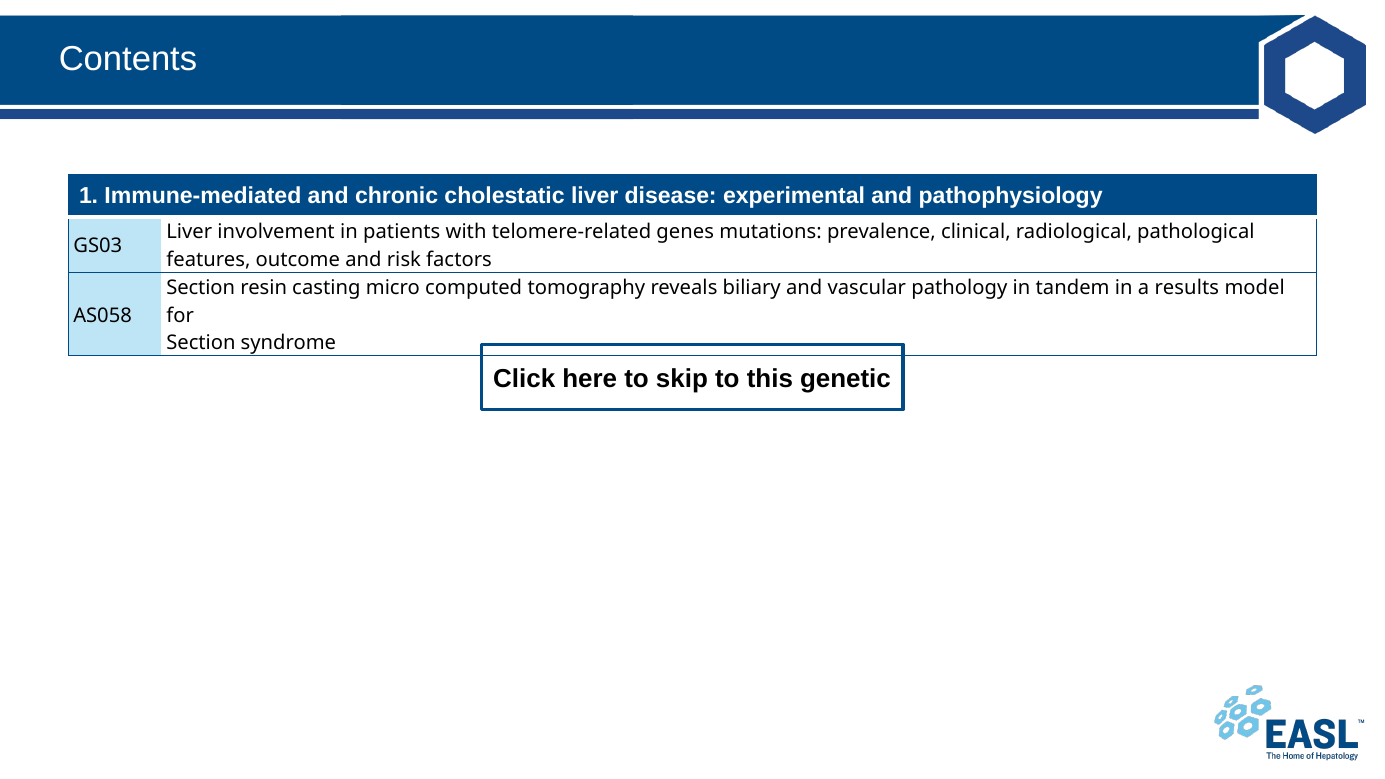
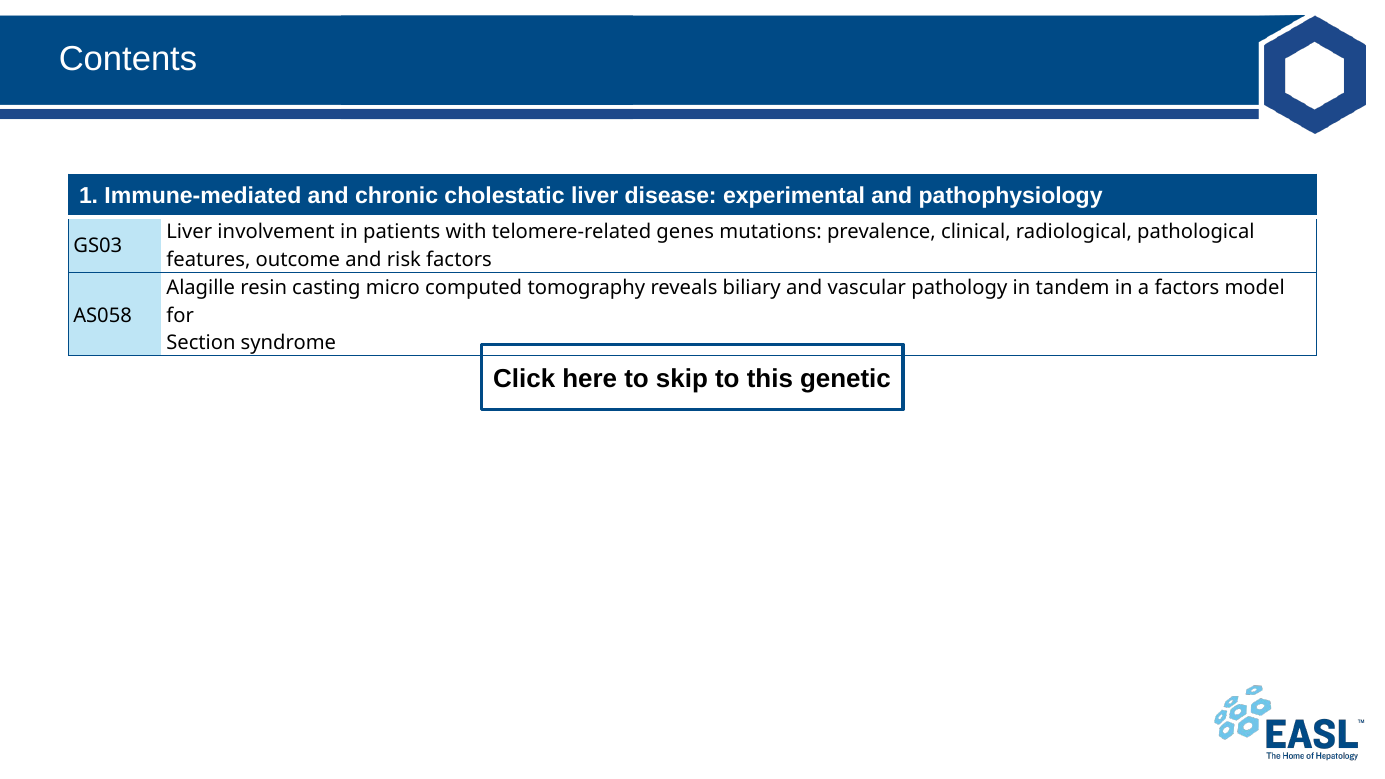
Section at (201, 288): Section -> Alagille
a results: results -> factors
